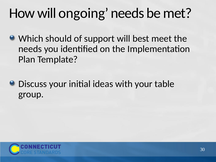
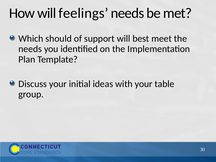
ongoing: ongoing -> feelings
